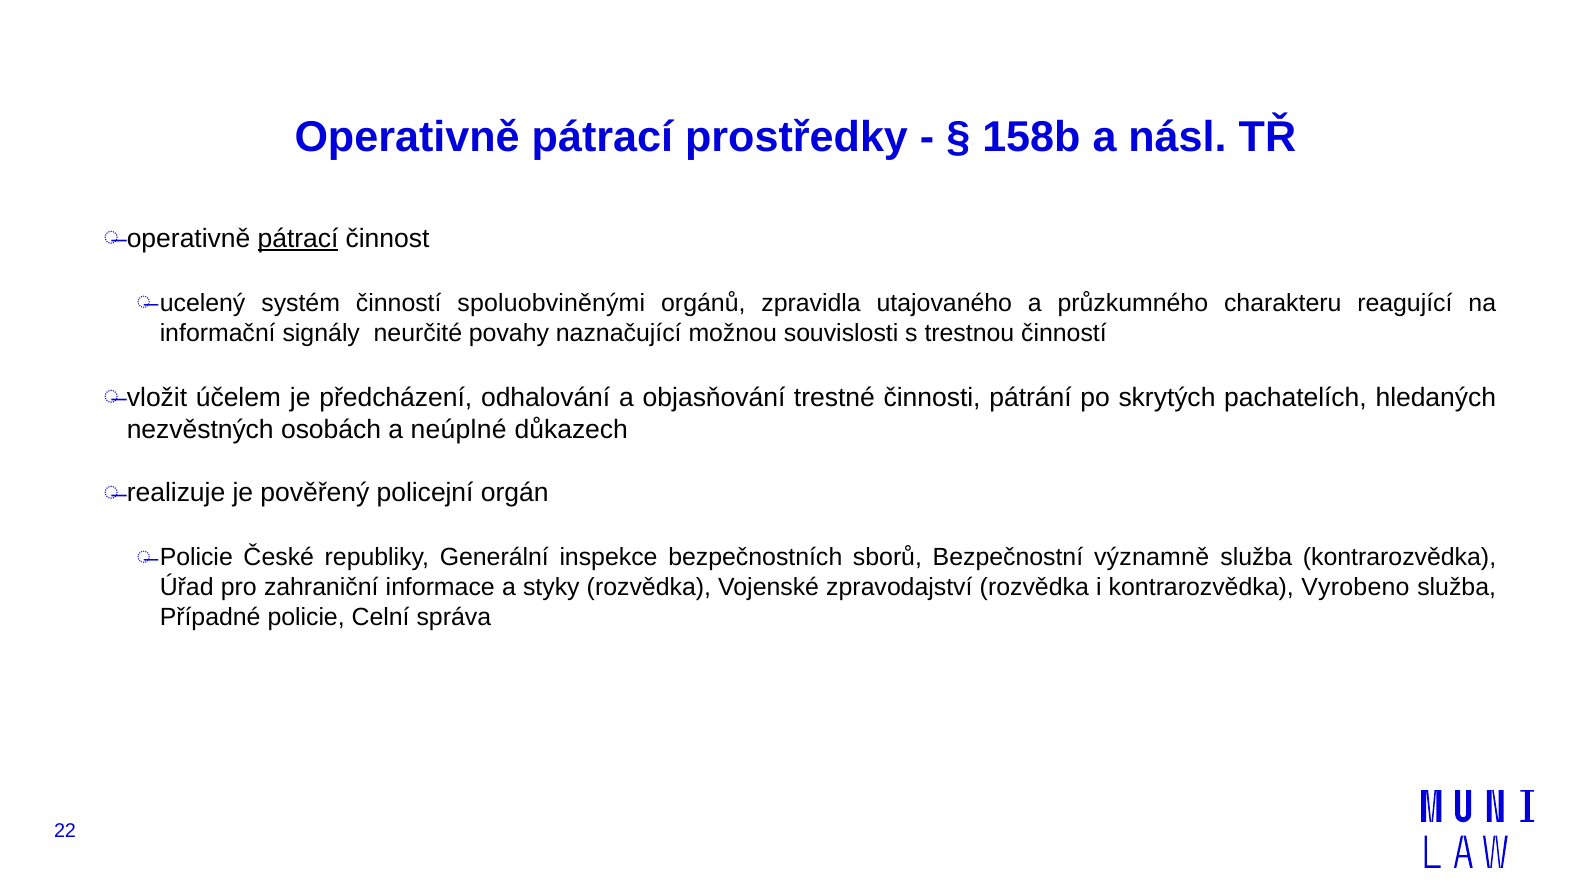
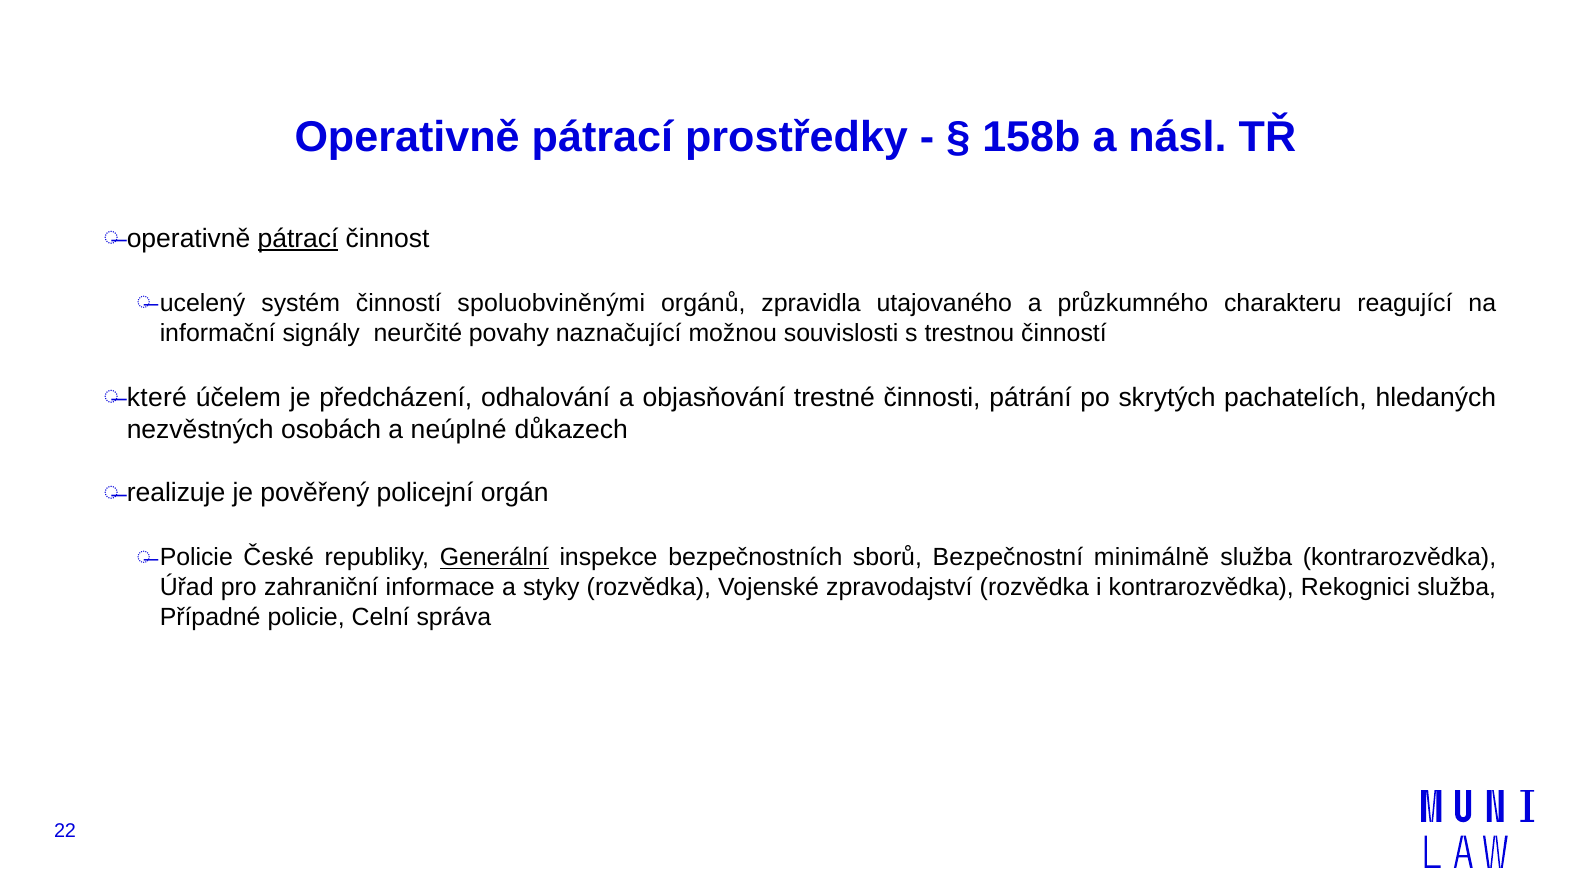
vložit: vložit -> které
Generální underline: none -> present
významně: významně -> minimálně
Vyrobeno: Vyrobeno -> Rekognici
